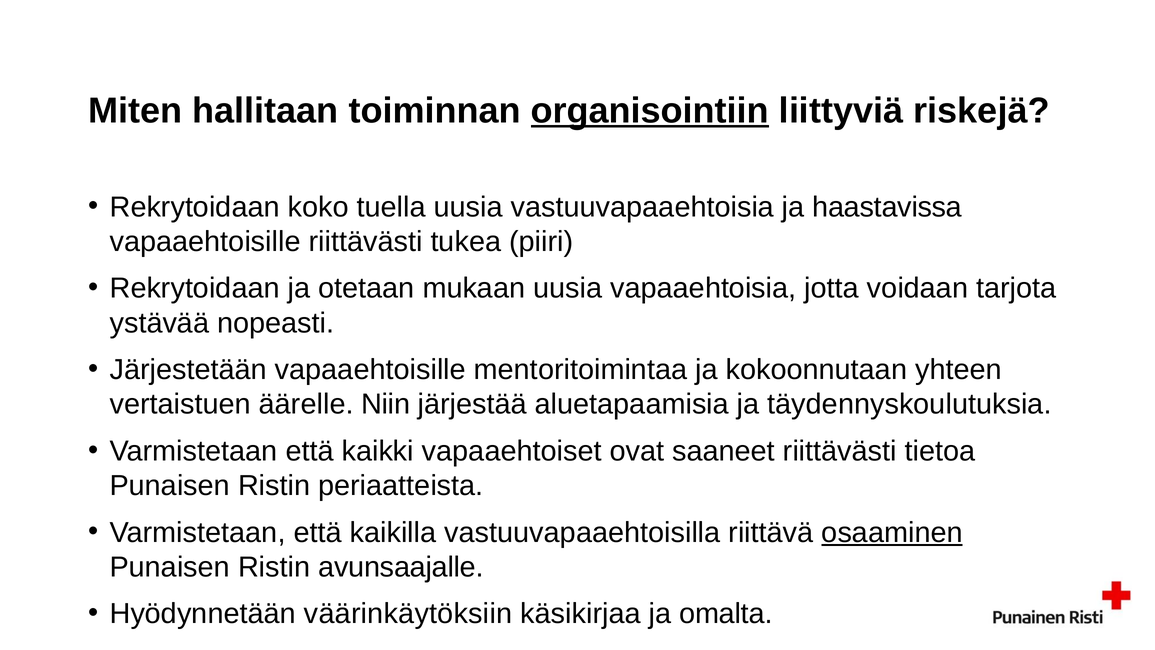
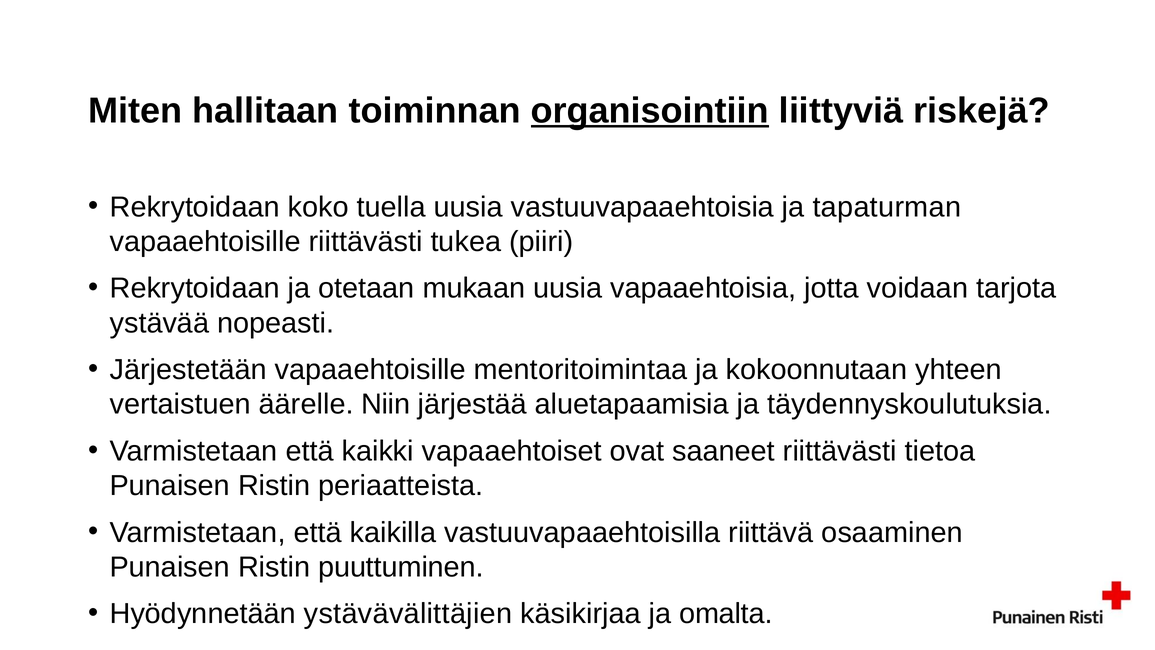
haastavissa: haastavissa -> tapaturman
osaaminen underline: present -> none
avunsaajalle: avunsaajalle -> puuttuminen
väärinkäytöksiin: väärinkäytöksiin -> ystävävälittäjien
